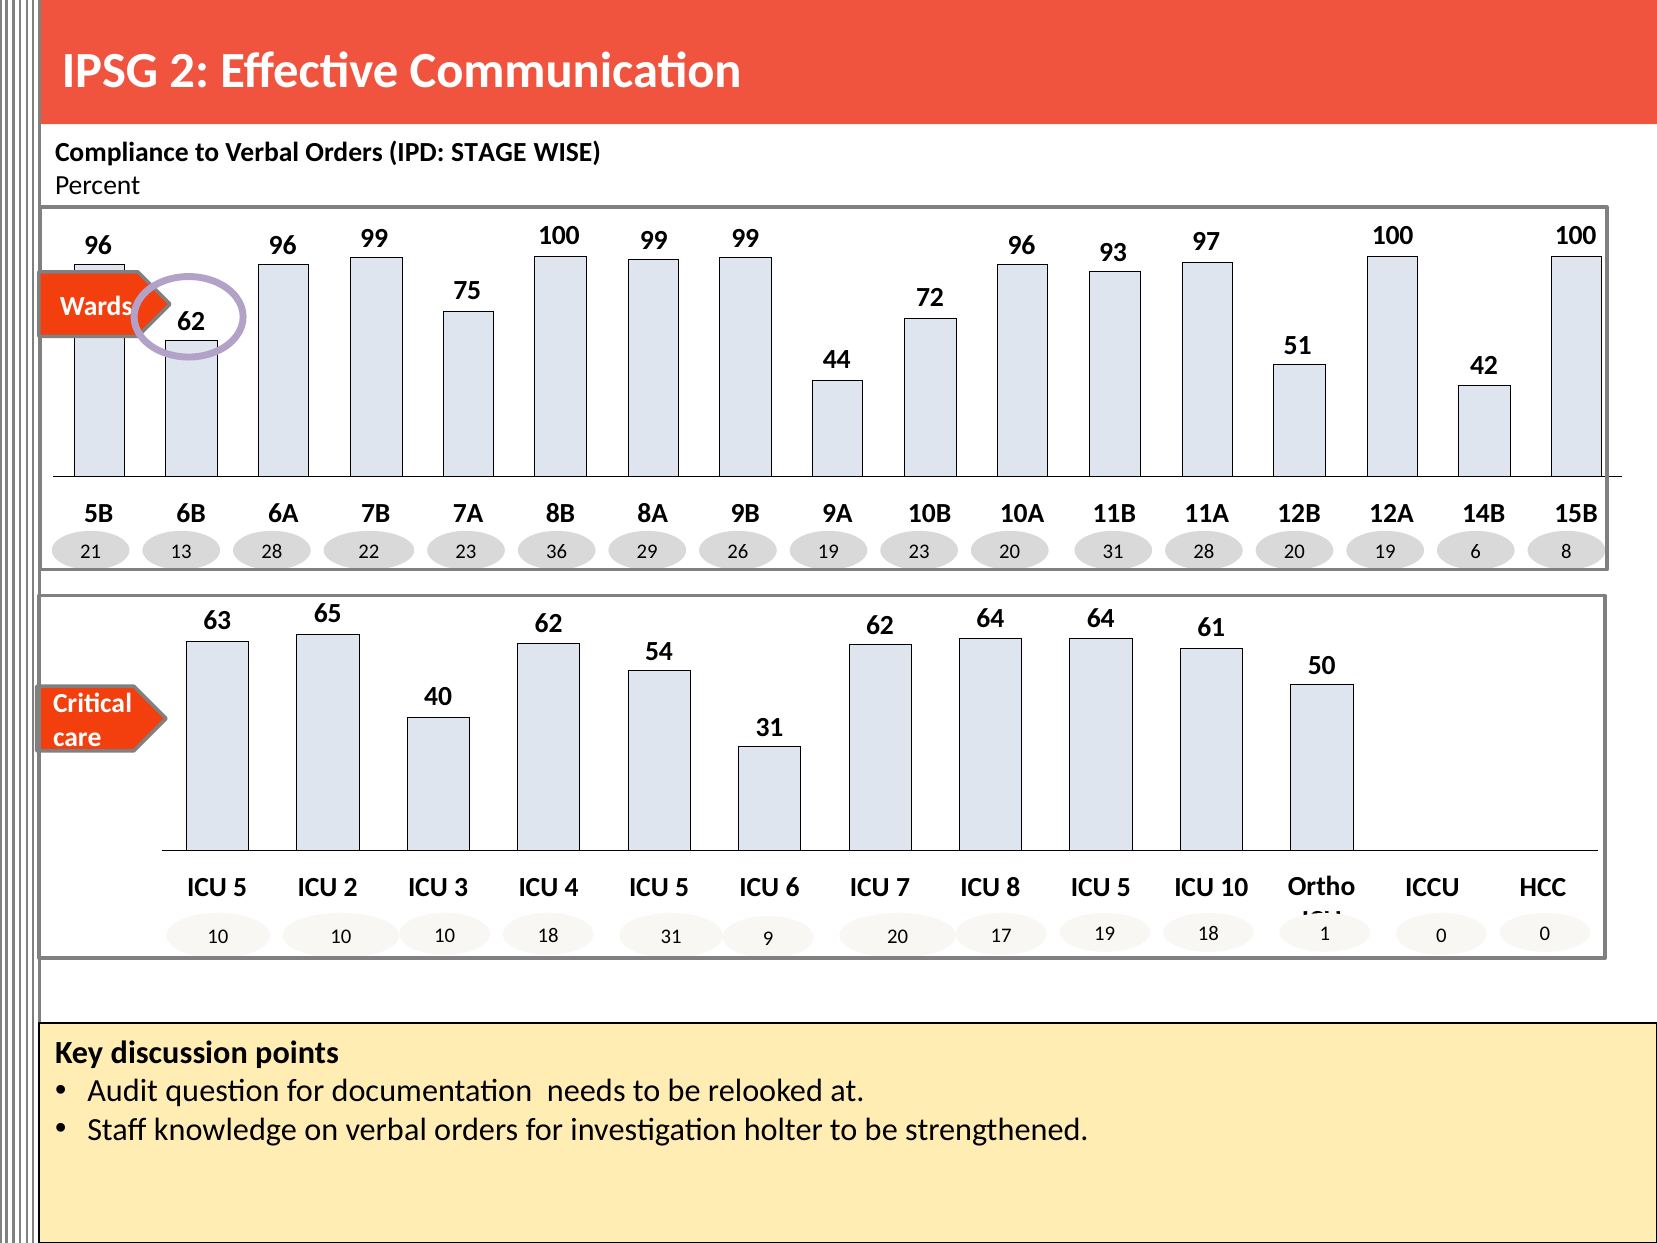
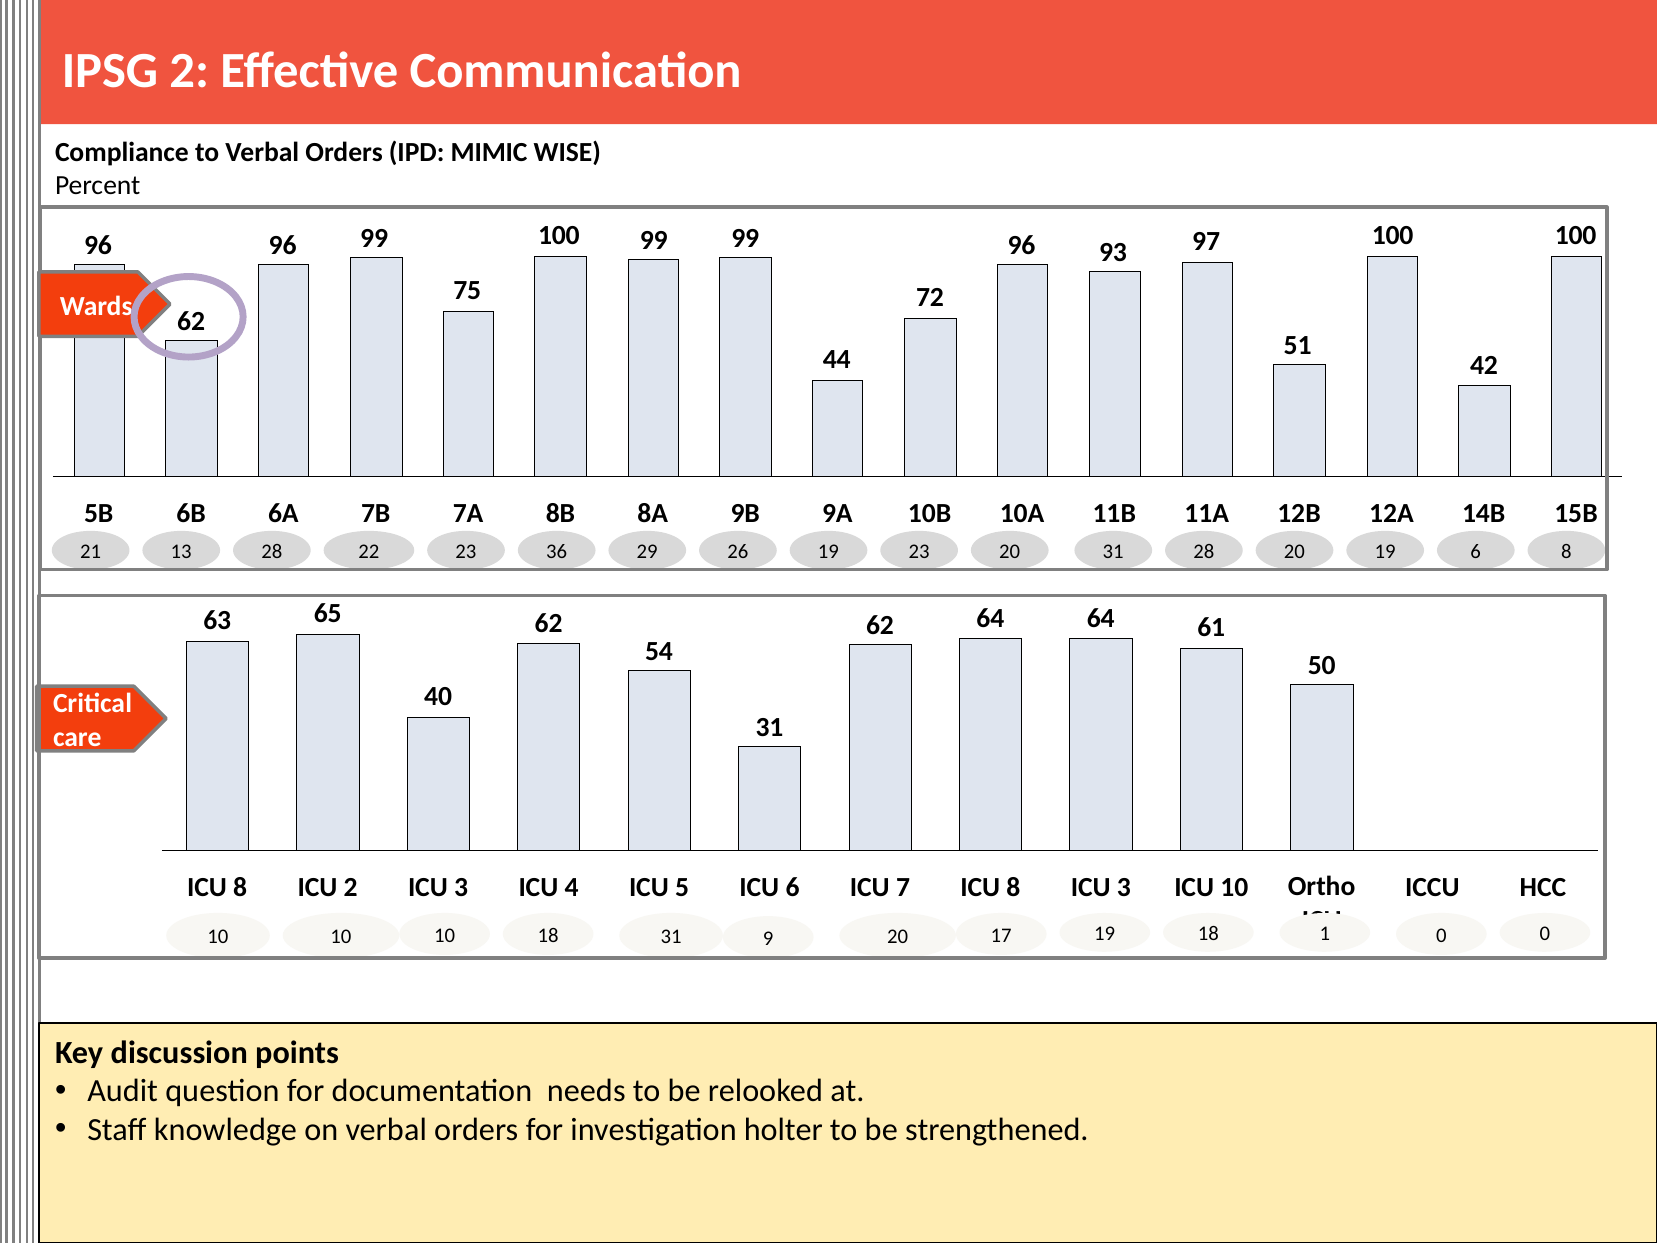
STAGE: STAGE -> MIMIC
5 at (240, 887): 5 -> 8
5 at (1124, 887): 5 -> 3
